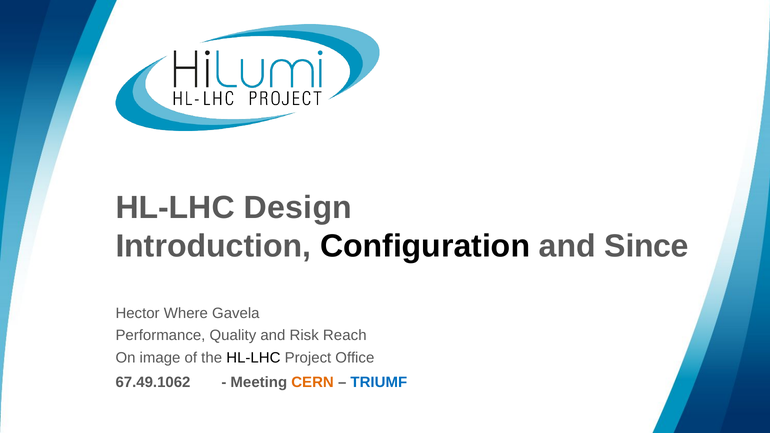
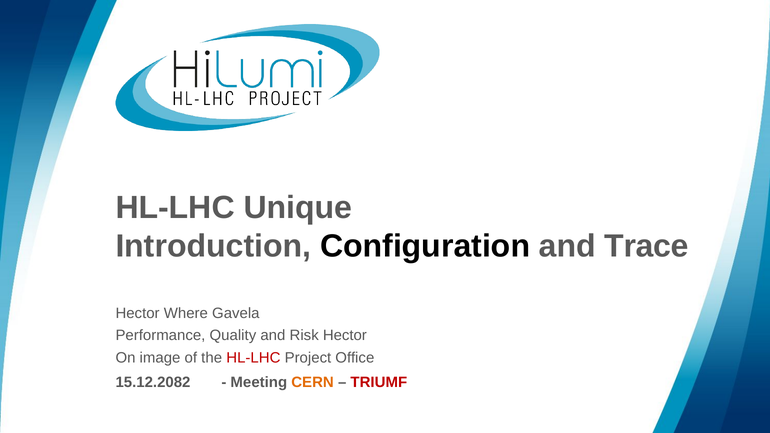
Design: Design -> Unique
Since: Since -> Trace
Risk Reach: Reach -> Hector
HL-LHC at (253, 358) colour: black -> red
67.49.1062: 67.49.1062 -> 15.12.2082
TRIUMF colour: blue -> red
